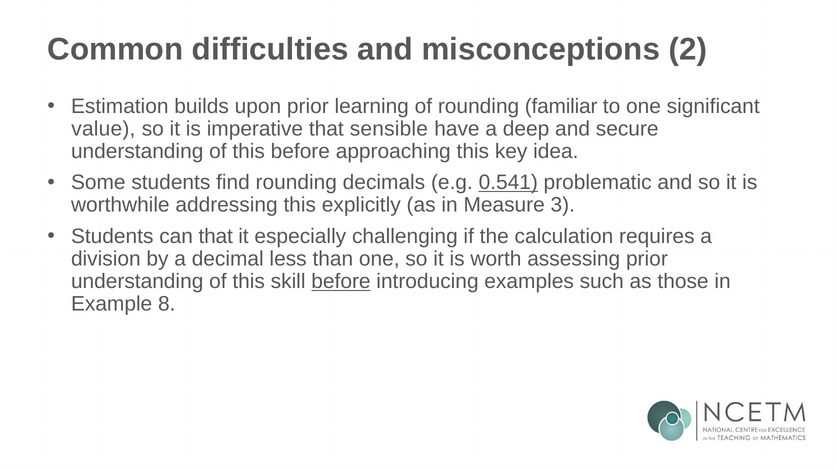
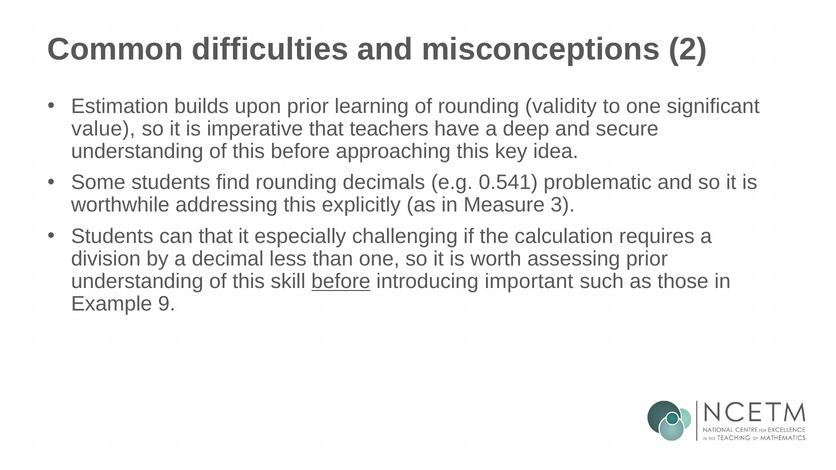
familiar: familiar -> validity
sensible: sensible -> teachers
0.541 underline: present -> none
examples: examples -> important
8: 8 -> 9
